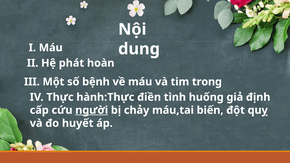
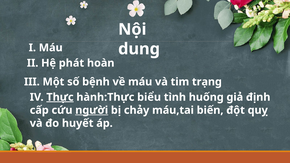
trong: trong -> trạng
Thực underline: none -> present
điền: điền -> biểu
